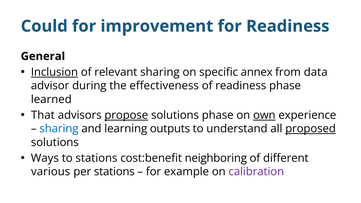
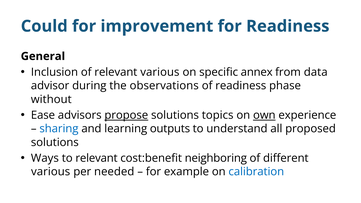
Inclusion underline: present -> none
relevant sharing: sharing -> various
effectiveness: effectiveness -> observations
learned: learned -> without
That: That -> Ease
solutions phase: phase -> topics
proposed underline: present -> none
to stations: stations -> relevant
per stations: stations -> needed
calibration colour: purple -> blue
